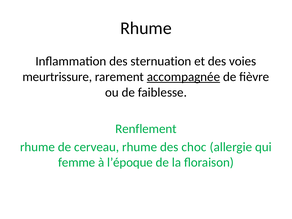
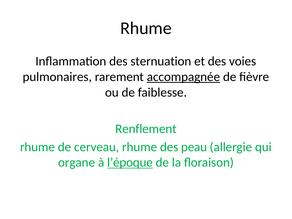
meurtrissure: meurtrissure -> pulmonaires
choc: choc -> peau
femme: femme -> organe
l’époque underline: none -> present
